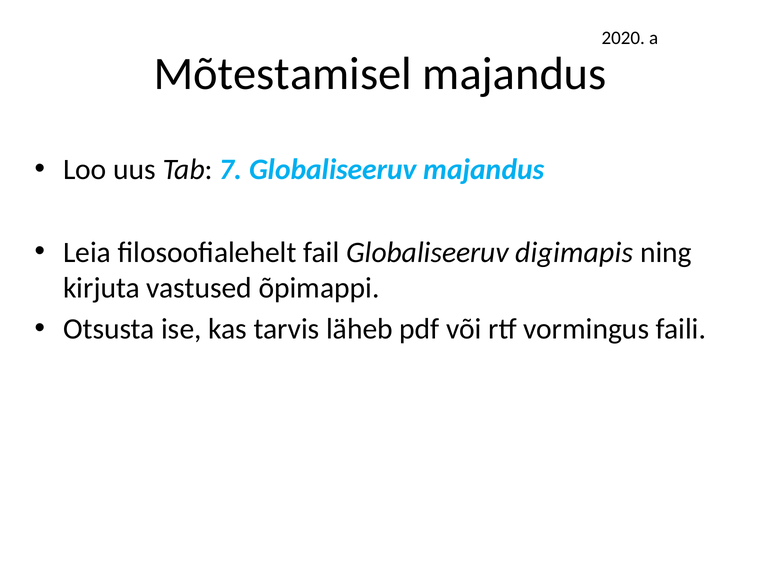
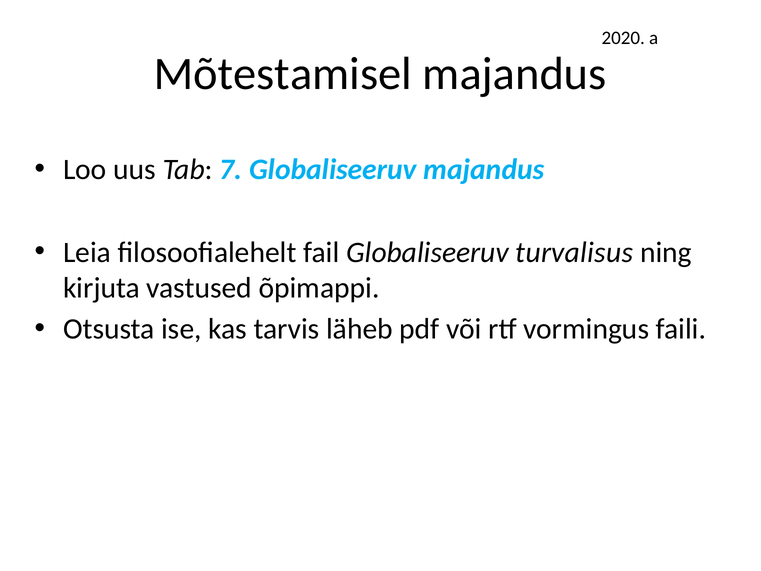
digimapis: digimapis -> turvalisus
